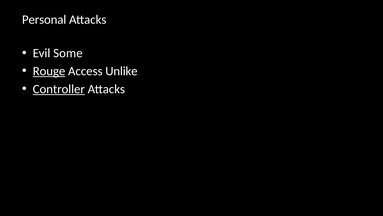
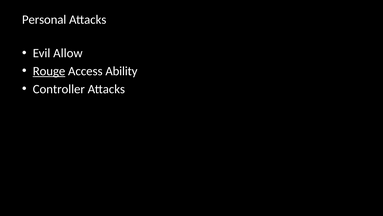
Some: Some -> Allow
Unlike: Unlike -> Ability
Controller underline: present -> none
